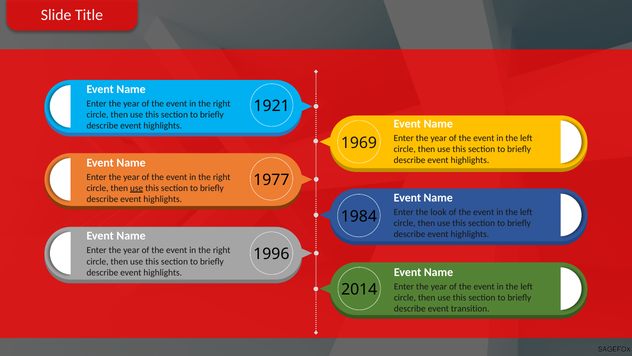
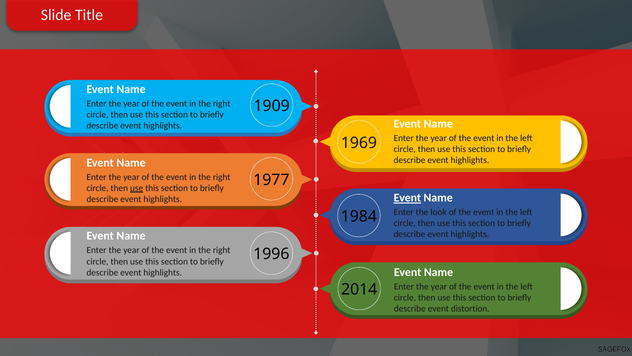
1921: 1921 -> 1909
Event at (407, 198) underline: none -> present
transition: transition -> distortion
